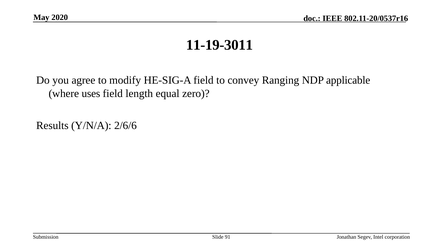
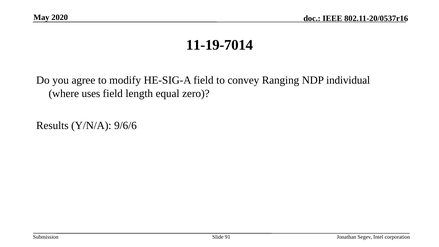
11-19-3011: 11-19-3011 -> 11-19-7014
applicable: applicable -> individual
2/6/6: 2/6/6 -> 9/6/6
